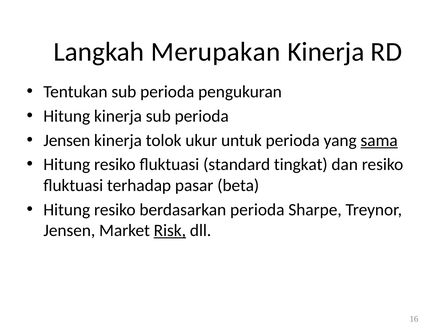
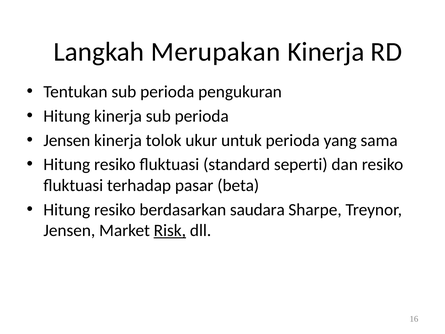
sama underline: present -> none
tingkat: tingkat -> seperti
berdasarkan perioda: perioda -> saudara
